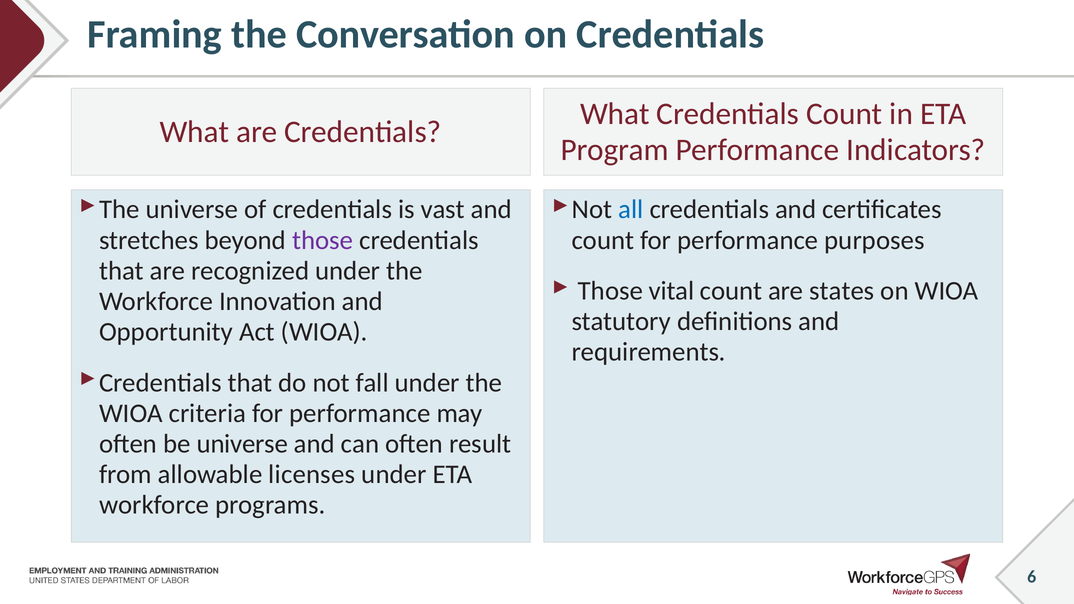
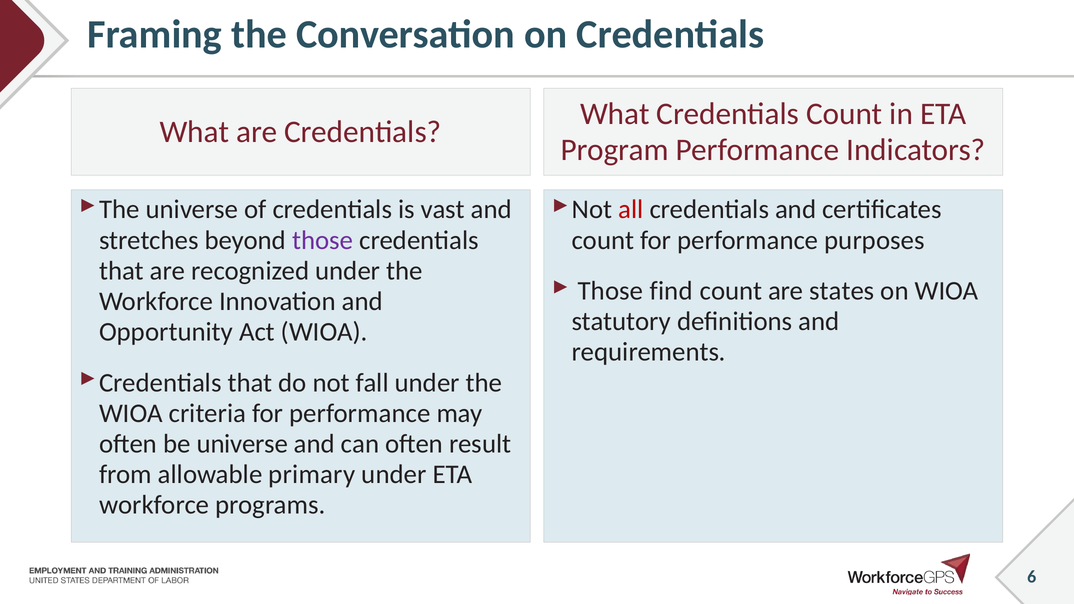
all colour: blue -> red
vital: vital -> find
licenses: licenses -> primary
